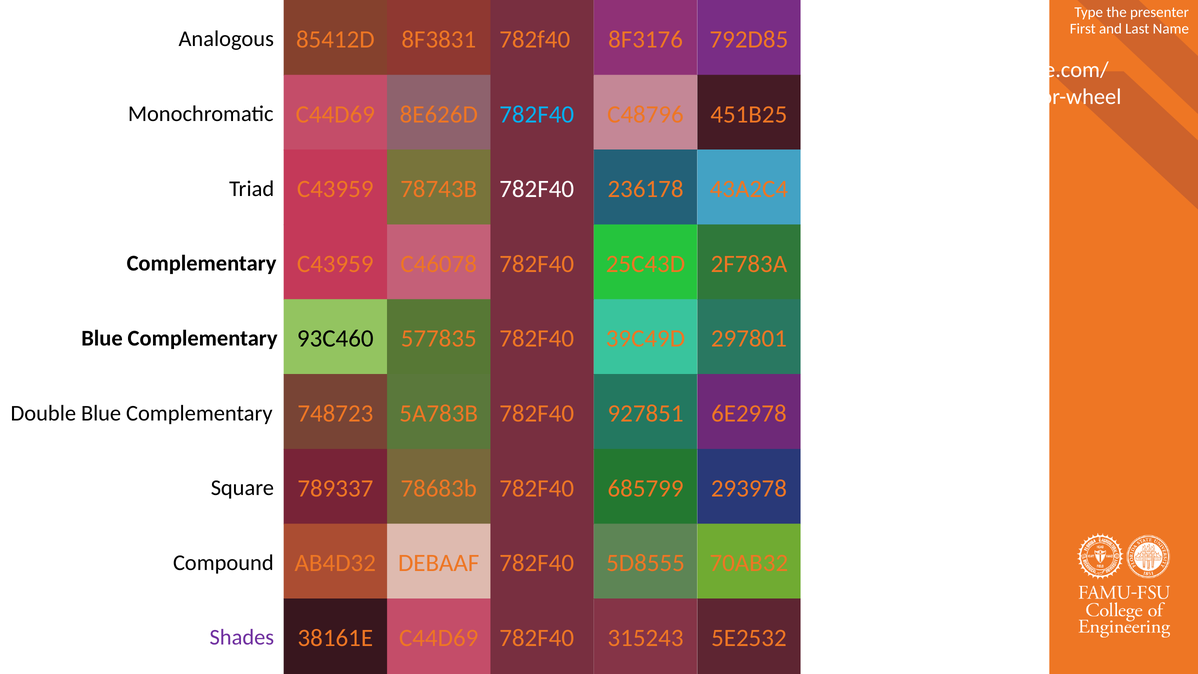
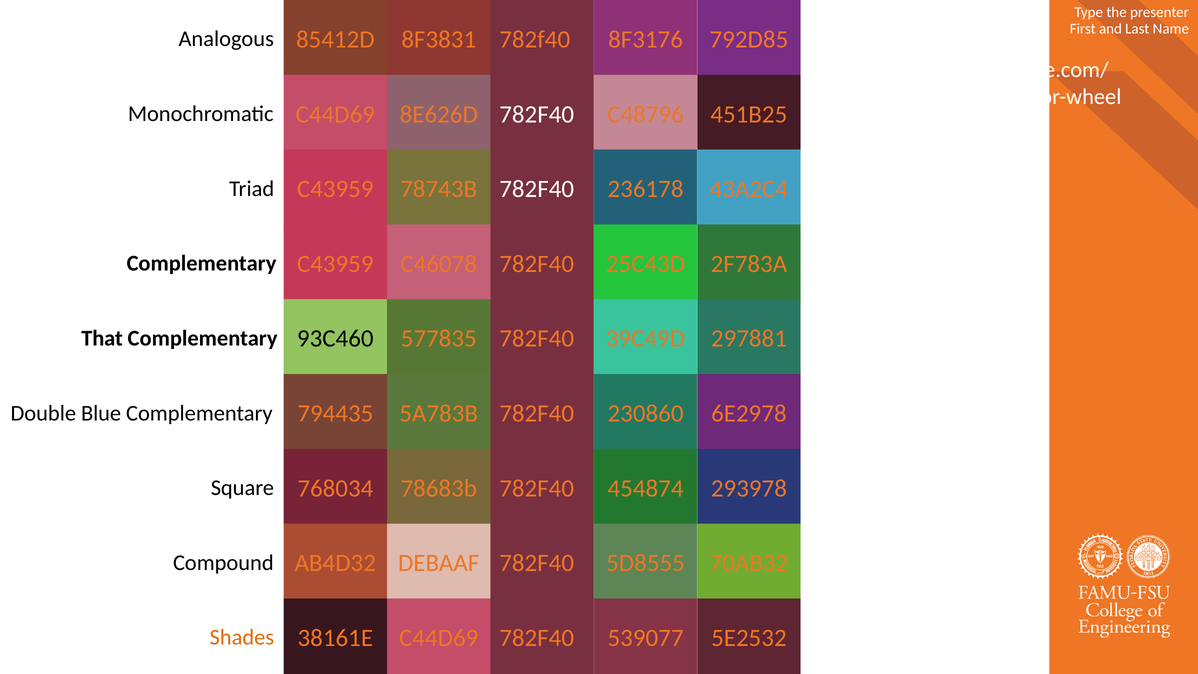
782F40 at (537, 114) colour: light blue -> white
Blue at (102, 338): Blue -> That
297801: 297801 -> 297881
748723: 748723 -> 794435
927851: 927851 -> 230860
789337: 789337 -> 768034
685799: 685799 -> 454874
Shades colour: purple -> orange
315243: 315243 -> 539077
